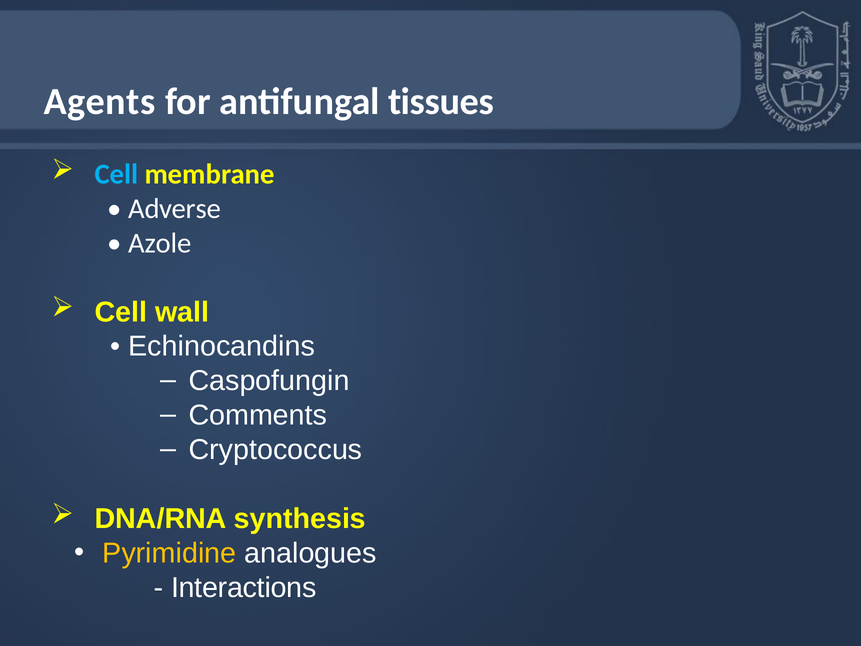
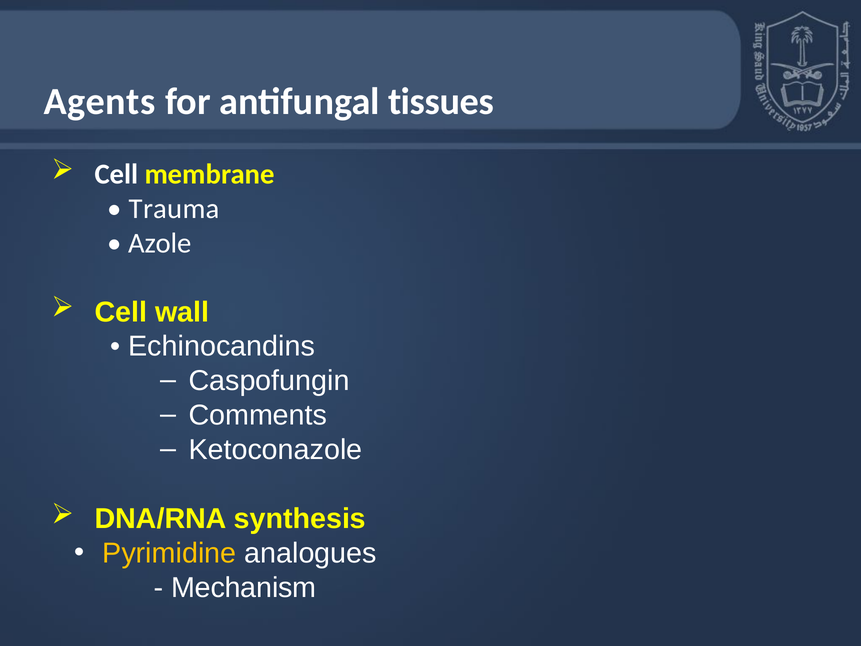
Cell at (116, 174) colour: light blue -> white
Adverse: Adverse -> Trauma
Cryptococcus: Cryptococcus -> Ketoconazole
Interactions: Interactions -> Mechanism
